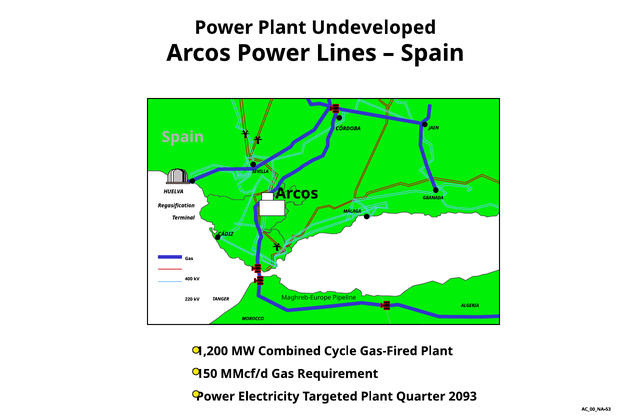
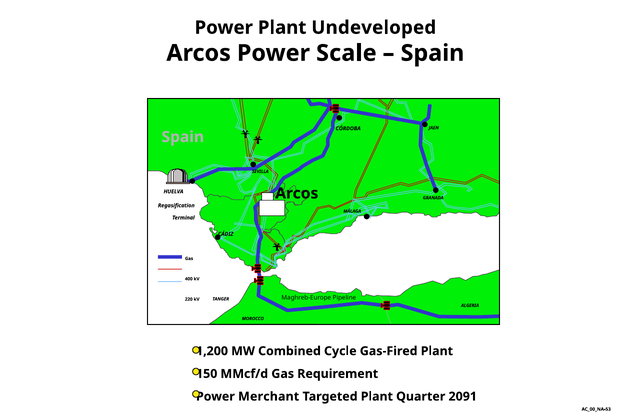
Lines: Lines -> Scale
Electricity: Electricity -> Merchant
2093: 2093 -> 2091
